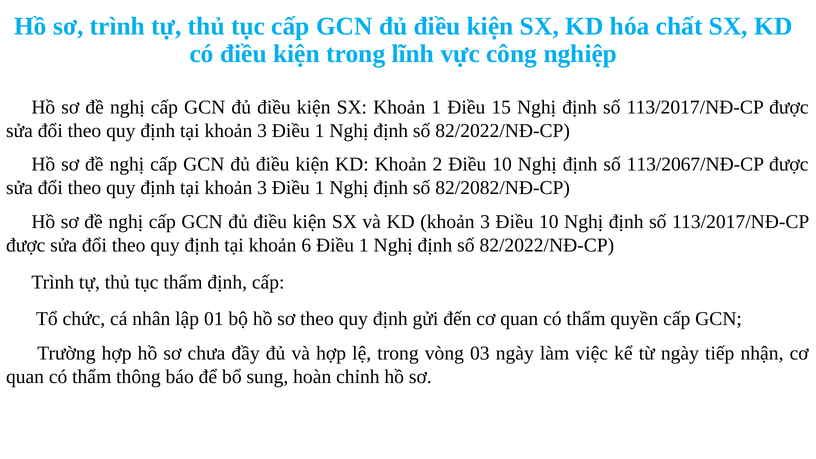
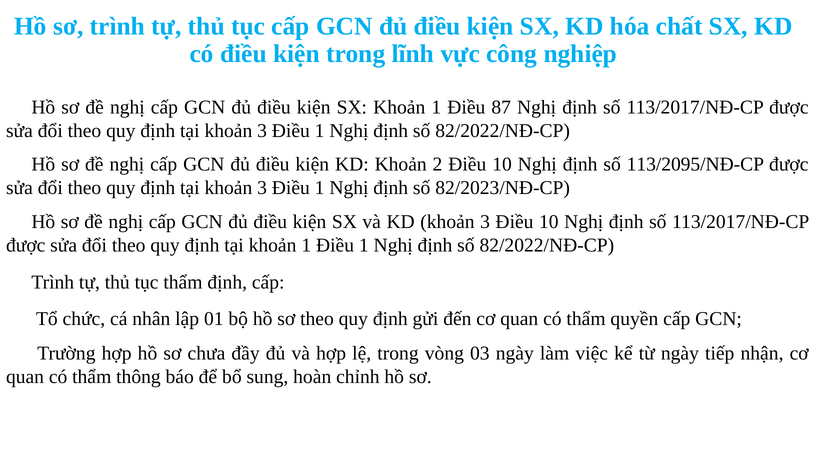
15: 15 -> 87
113/2067/NĐ-CP: 113/2067/NĐ-CP -> 113/2095/NĐ-CP
82/2082/NĐ-CP: 82/2082/NĐ-CP -> 82/2023/NĐ-CP
tại khoản 6: 6 -> 1
